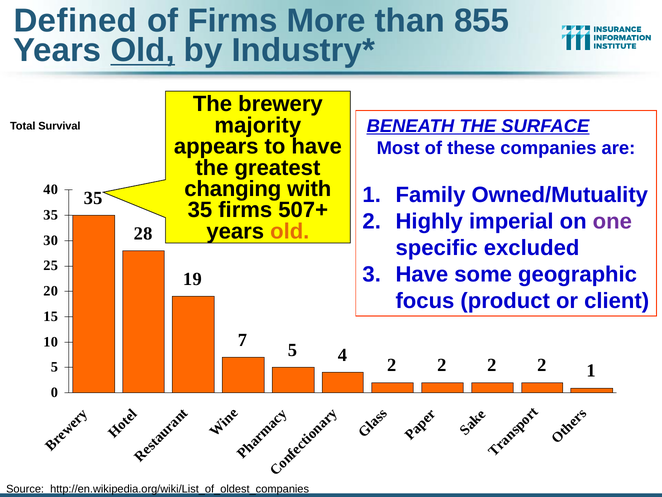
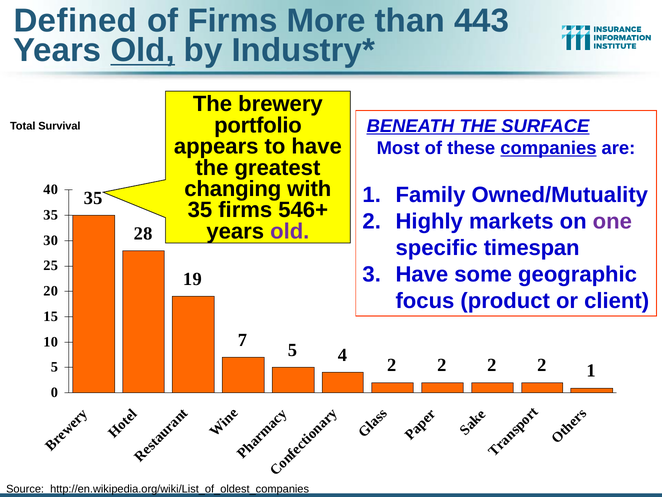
855: 855 -> 443
majority: majority -> portfolio
companies underline: none -> present
507+: 507+ -> 546+
imperial: imperial -> markets
old at (290, 231) colour: orange -> purple
excluded: excluded -> timespan
